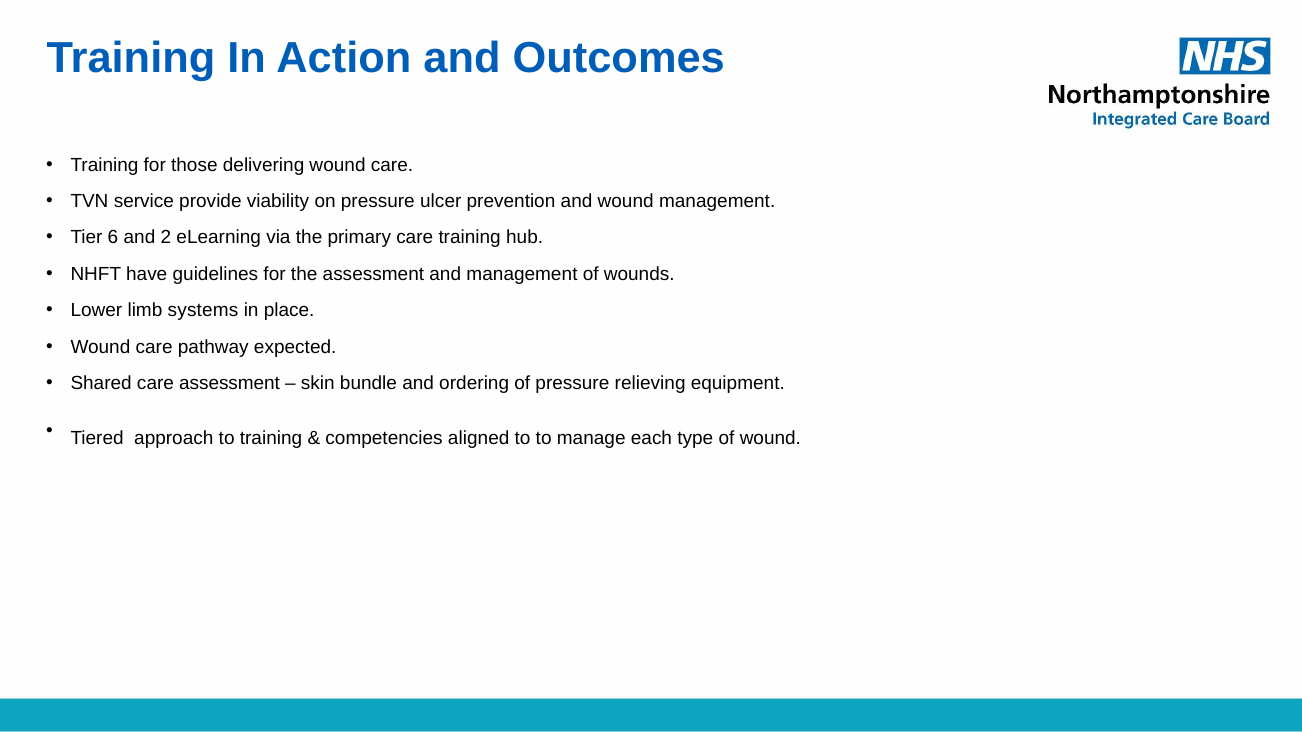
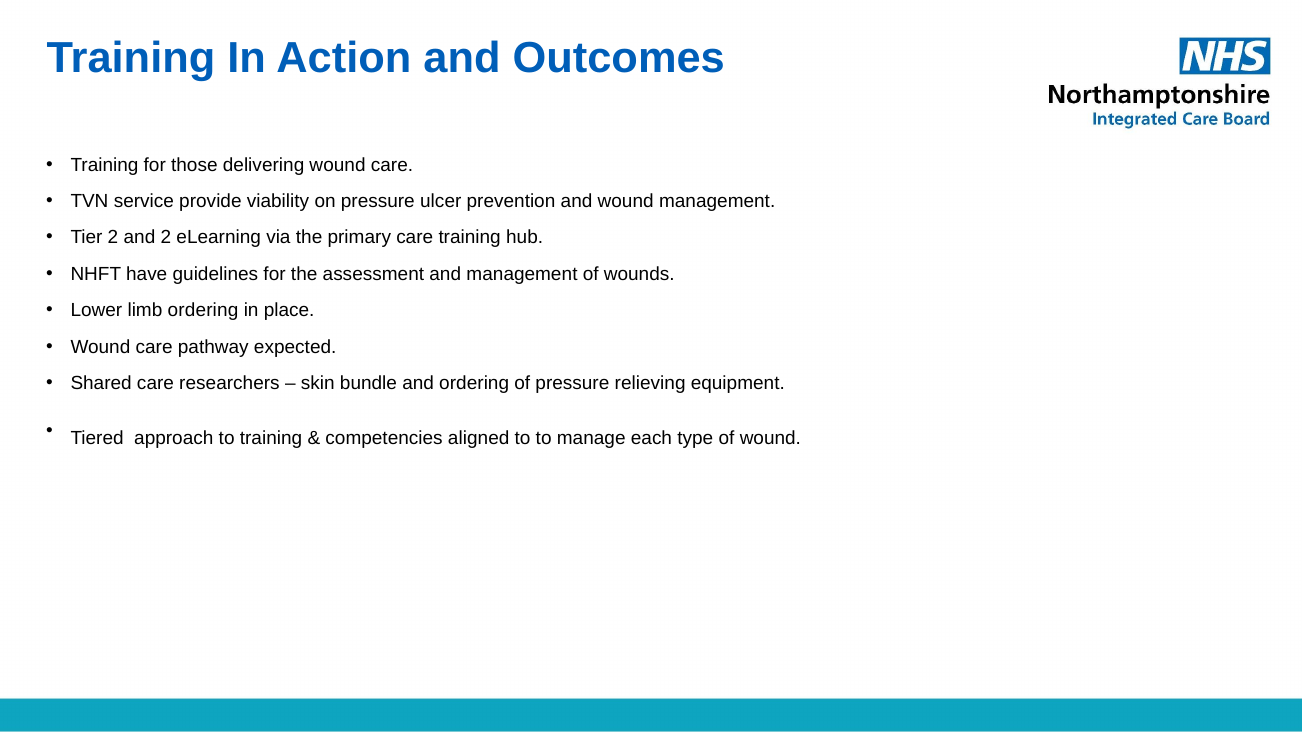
Tier 6: 6 -> 2
limb systems: systems -> ordering
care assessment: assessment -> researchers
